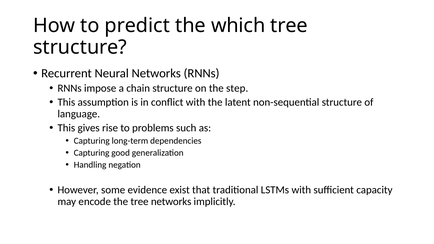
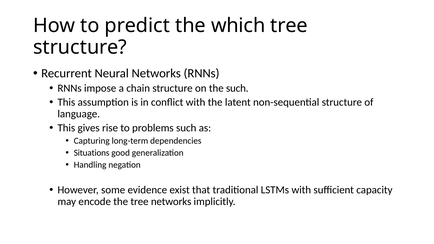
the step: step -> such
Capturing at (92, 153): Capturing -> Situations
